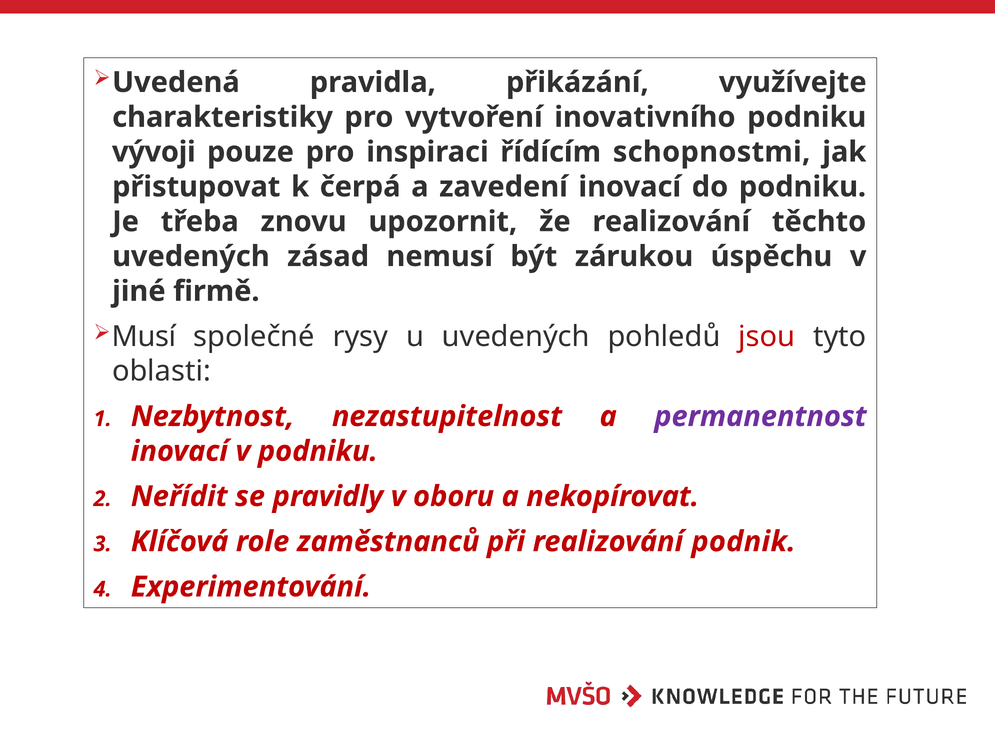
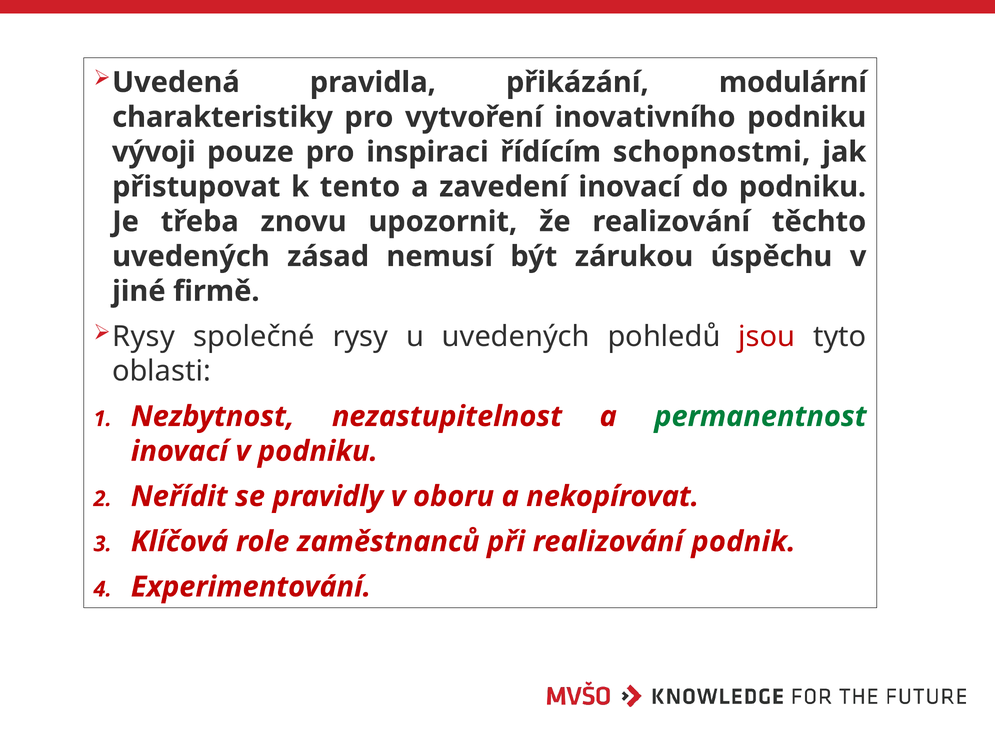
využívejte: využívejte -> modulární
čerpá: čerpá -> tento
Musí at (144, 337): Musí -> Rysy
permanentnost colour: purple -> green
